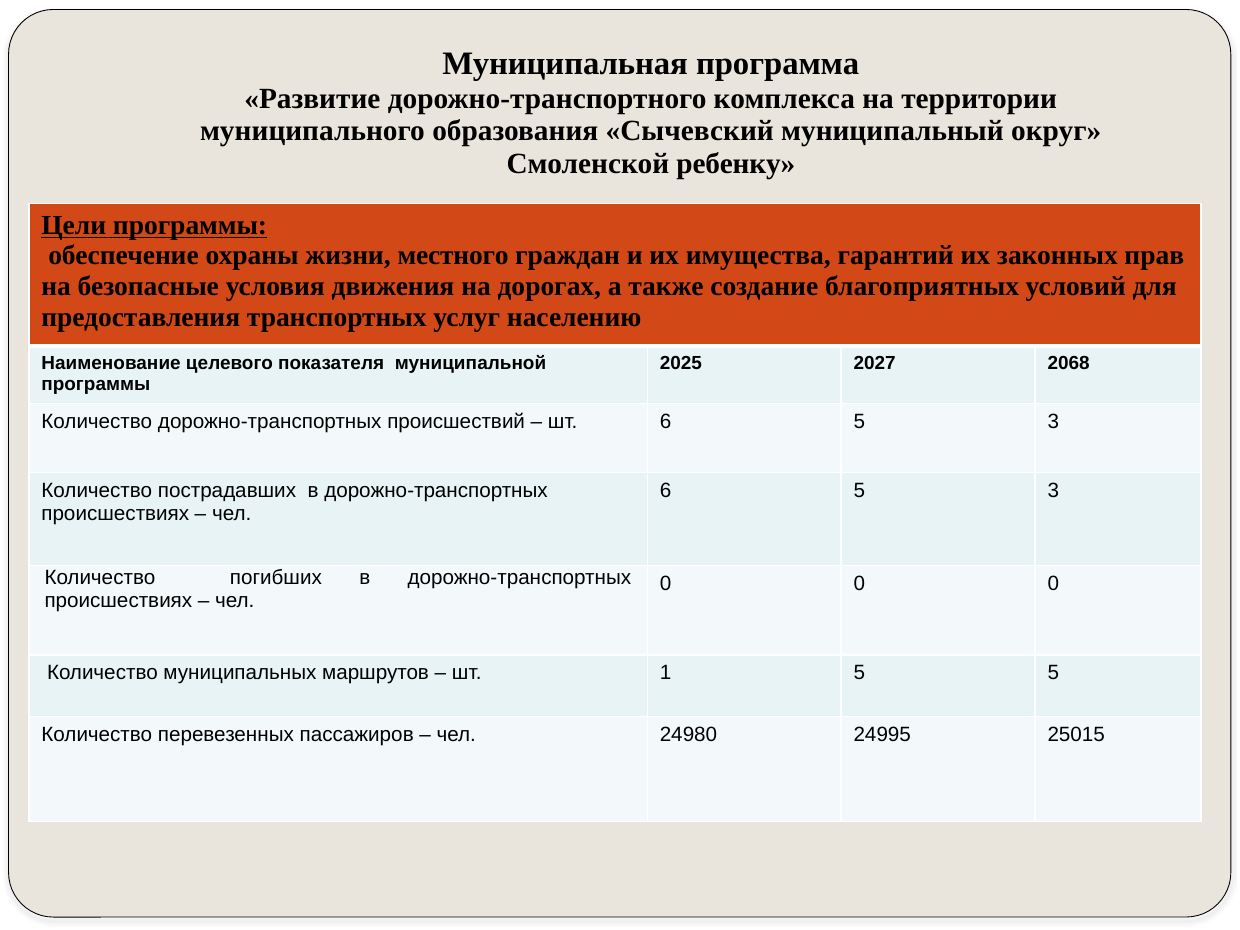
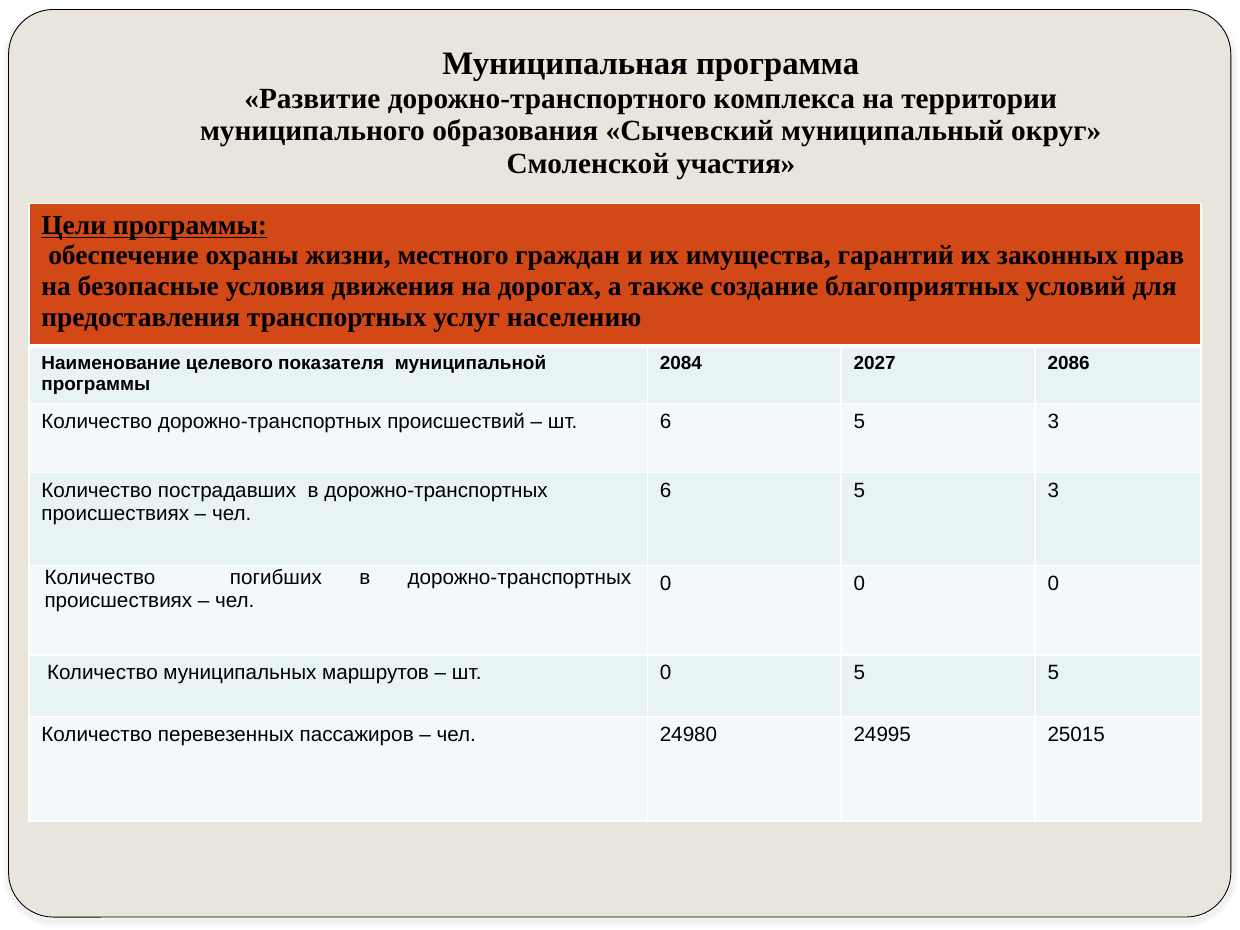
ребенку: ребенку -> участия
2025: 2025 -> 2084
2068: 2068 -> 2086
шт 1: 1 -> 0
